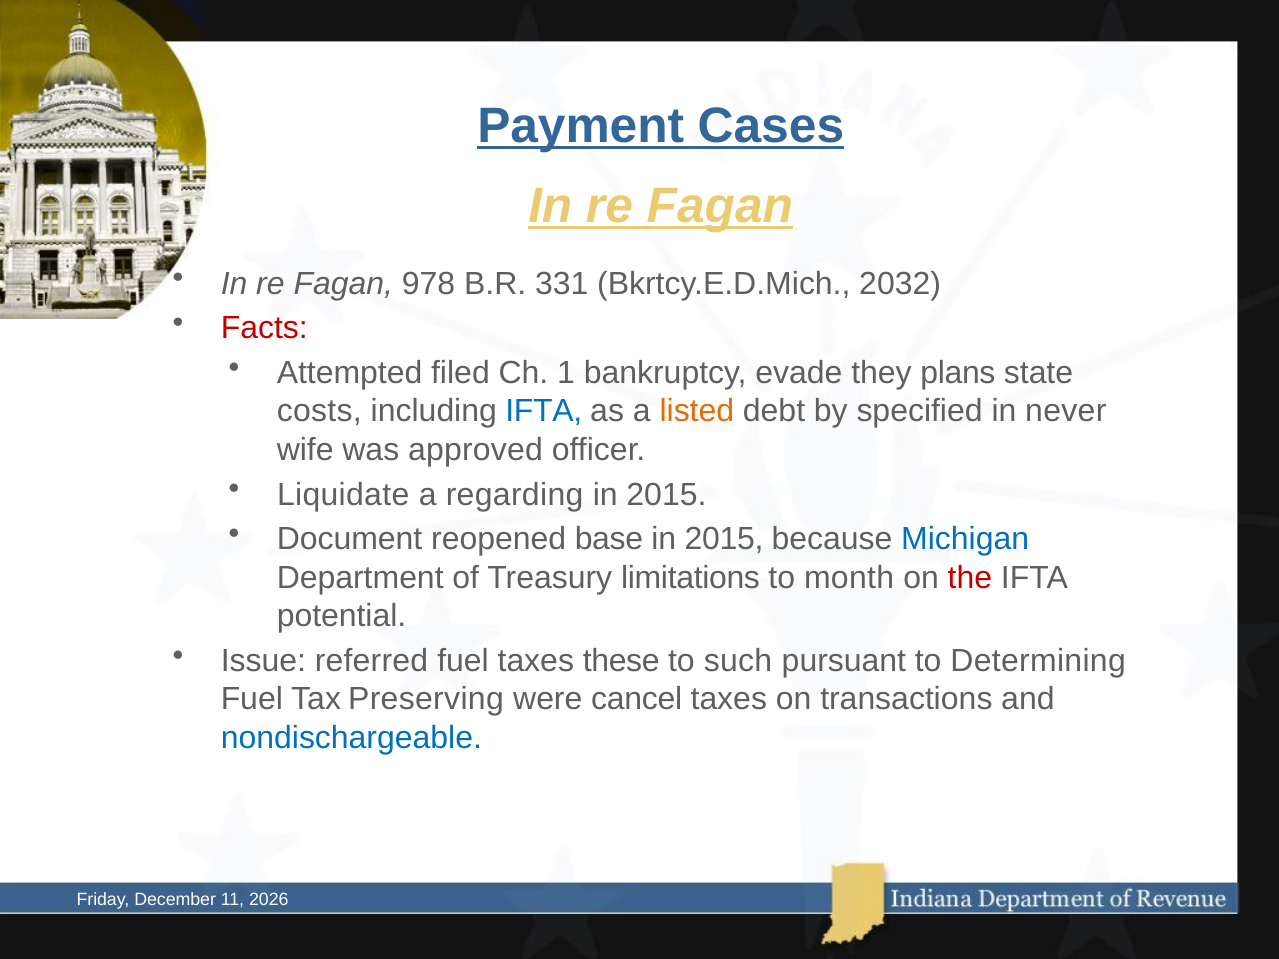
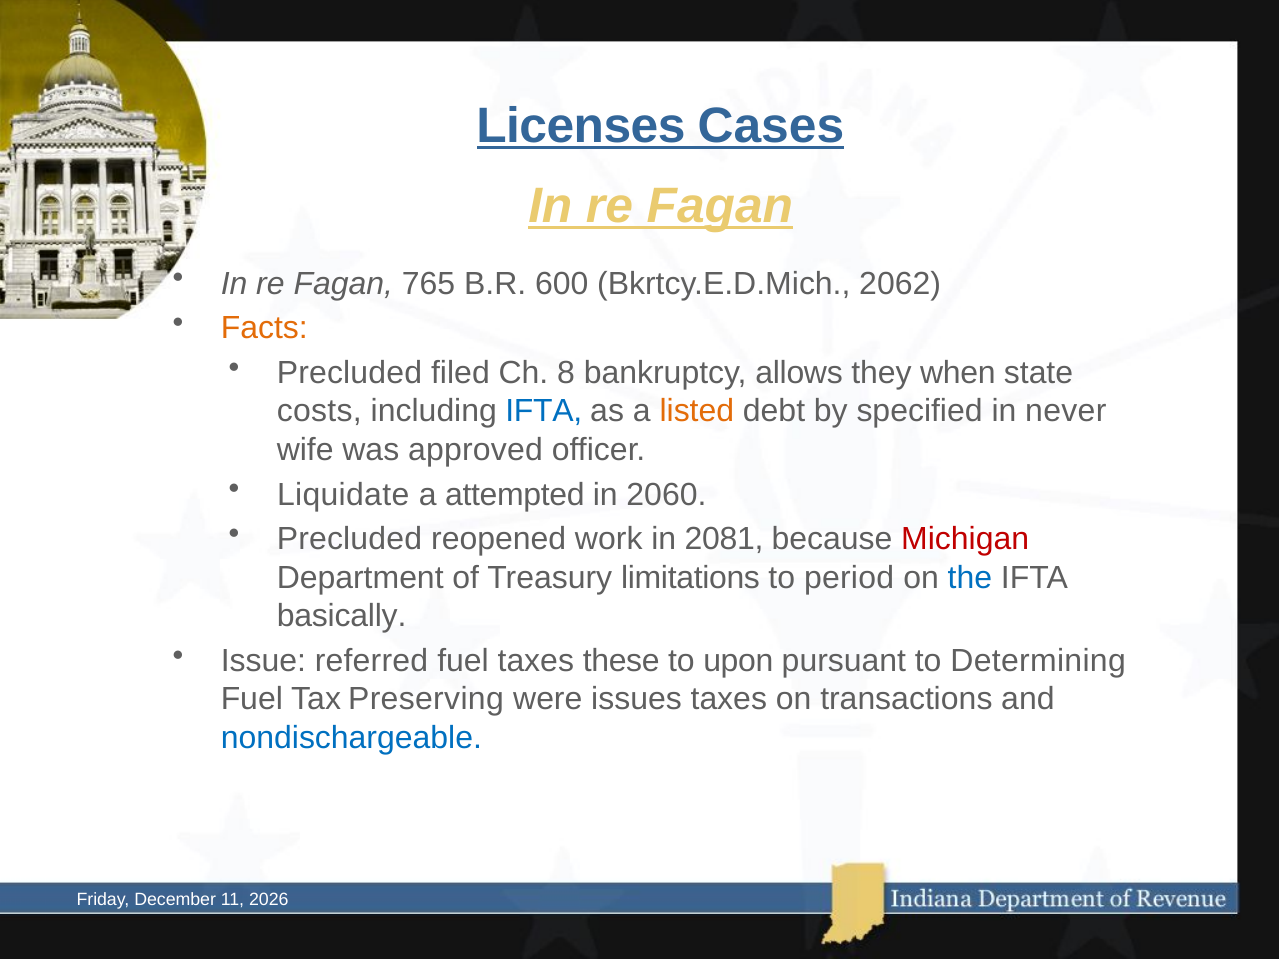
Payment: Payment -> Licenses
978: 978 -> 765
331: 331 -> 600
2032: 2032 -> 2062
Facts colour: red -> orange
Attempted at (350, 373): Attempted -> Precluded
1: 1 -> 8
evade: evade -> allows
plans: plans -> when
regarding: regarding -> attempted
2015 at (666, 495): 2015 -> 2060
Document at (350, 539): Document -> Precluded
base: base -> work
2015 at (724, 539): 2015 -> 2081
Michigan colour: blue -> red
month: month -> period
the colour: red -> blue
potential: potential -> basically
such: such -> upon
cancel: cancel -> issues
